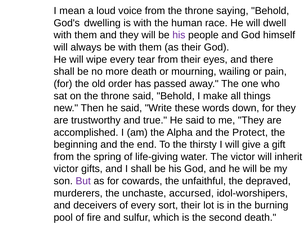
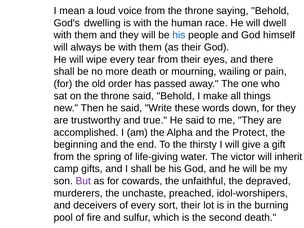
his at (179, 35) colour: purple -> blue
victor at (66, 169): victor -> camp
accursed: accursed -> preached
